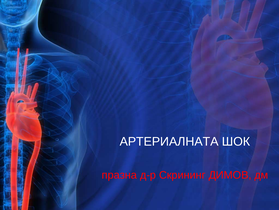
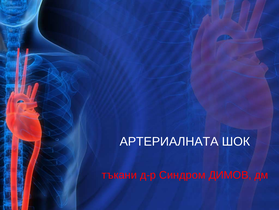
празна: празна -> тъкани
Скрининг: Скрининг -> Синдром
